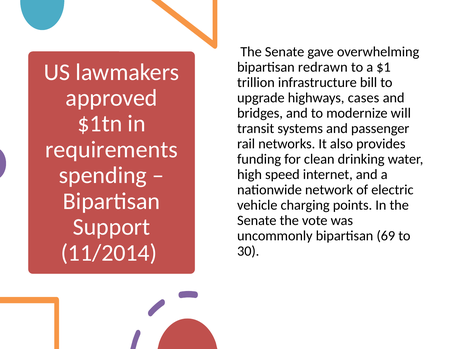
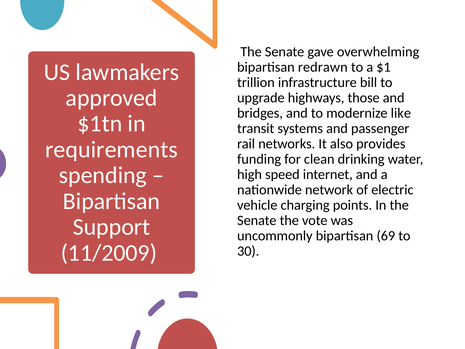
cases: cases -> those
will: will -> like
11/2014: 11/2014 -> 11/2009
